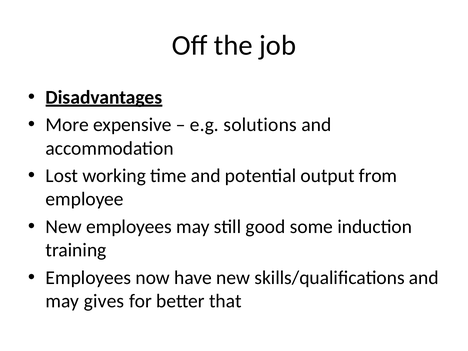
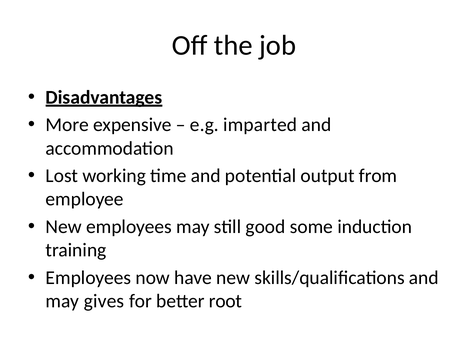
solutions: solutions -> imparted
that: that -> root
